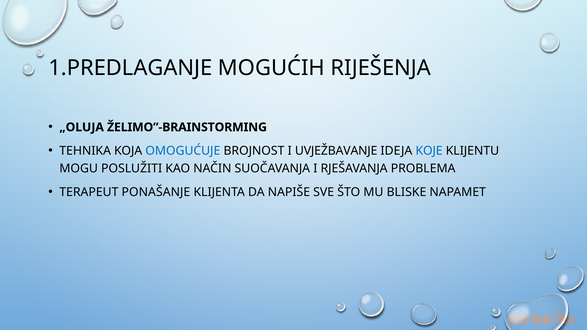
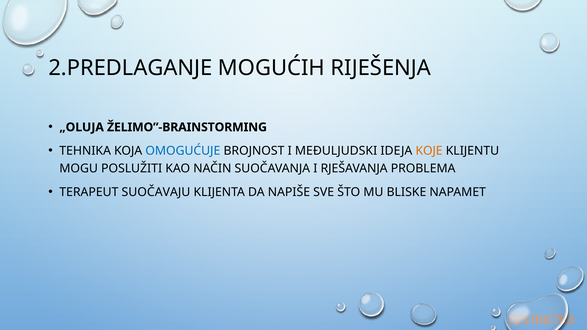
1.PREDLAGANJE: 1.PREDLAGANJE -> 2.PREDLAGANJE
UVJEŽBAVANJE: UVJEŽBAVANJE -> MEĐULJUDSKI
KOJE colour: blue -> orange
PONAŠANJE: PONAŠANJE -> SUOČAVAJU
